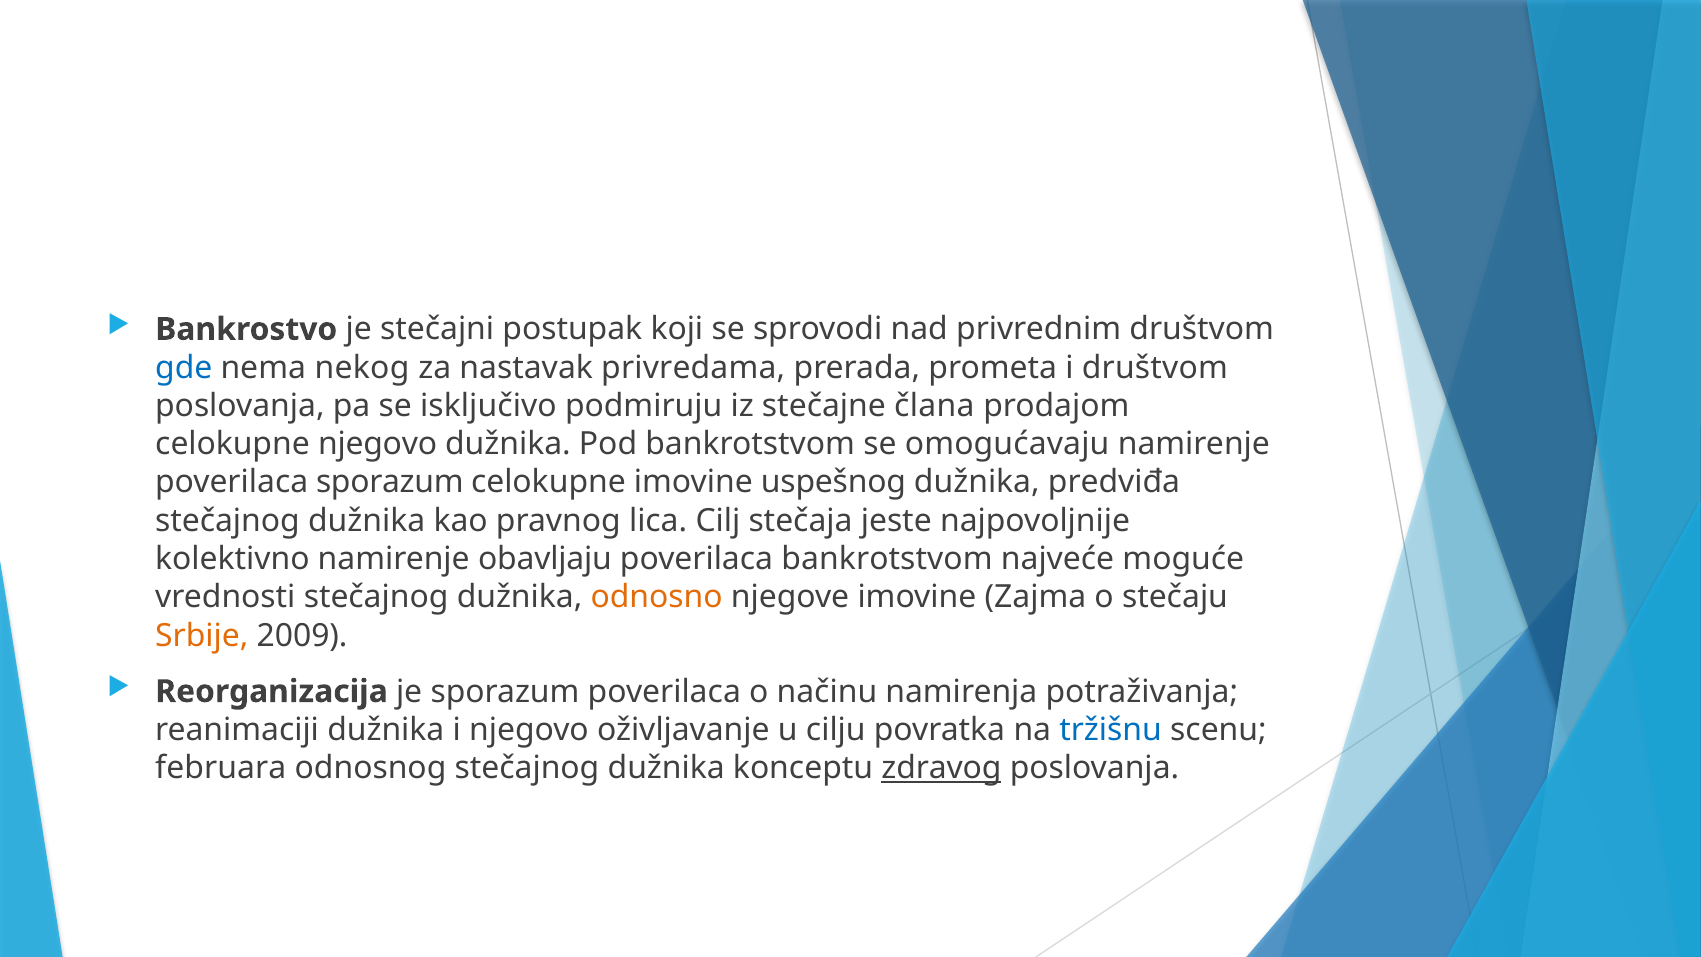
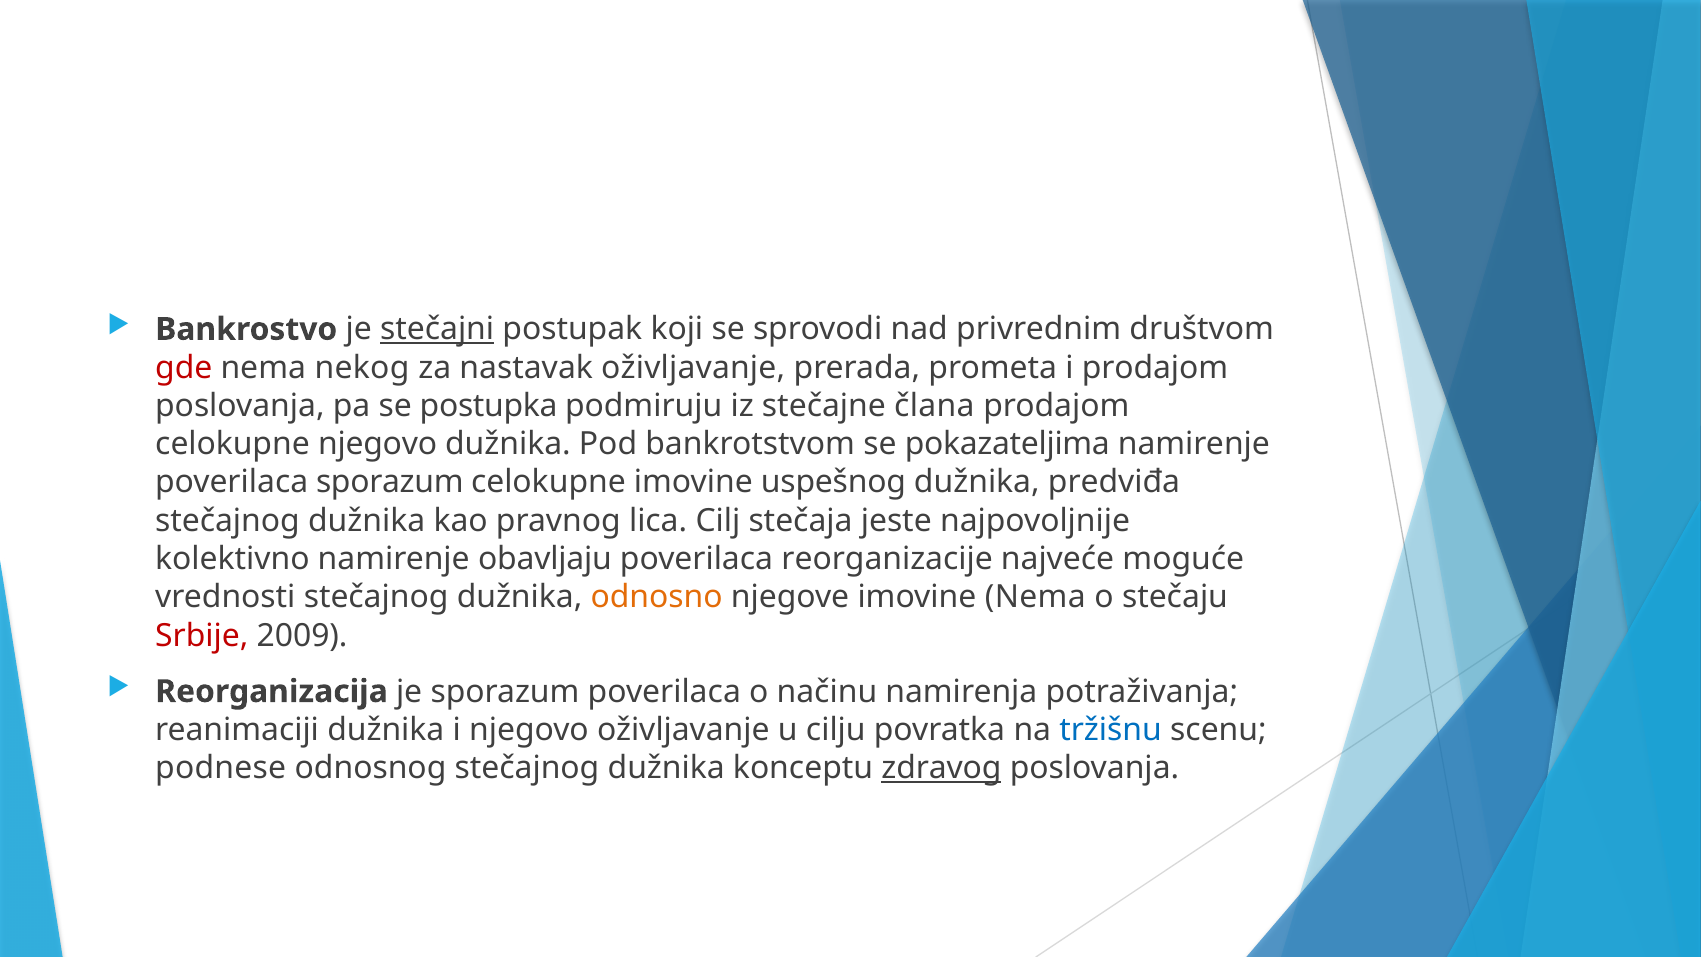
stečajni underline: none -> present
gde colour: blue -> red
nastavak privredama: privredama -> oživljavanje
i društvom: društvom -> prodajom
isključivo: isključivo -> postupka
omogućavaju: omogućavaju -> pokazateljima
poverilaca bankrotstvom: bankrotstvom -> reorganizacije
imovine Zajma: Zajma -> Nema
Srbije colour: orange -> red
februara: februara -> podnese
